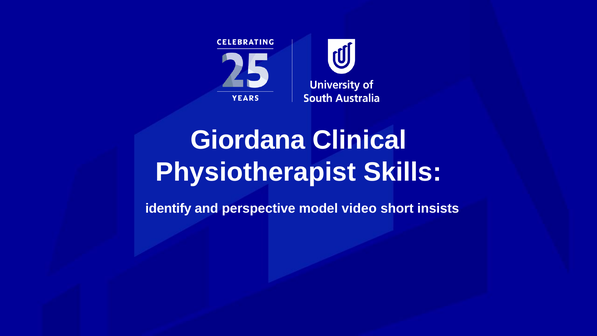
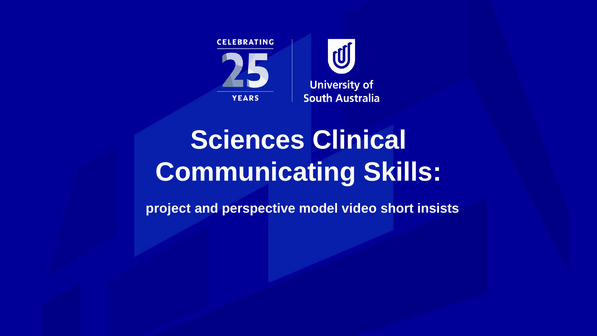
Giordana: Giordana -> Sciences
Physiotherapist: Physiotherapist -> Communicating
identify: identify -> project
